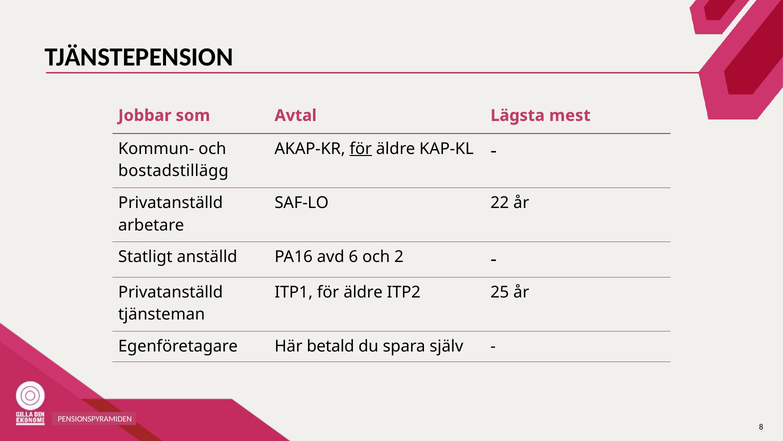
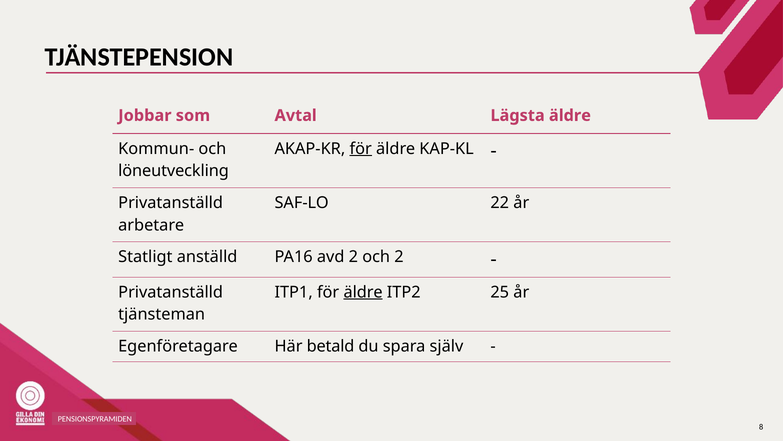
Lägsta mest: mest -> äldre
bostadstillägg: bostadstillägg -> löneutveckling
avd 6: 6 -> 2
äldre at (363, 292) underline: none -> present
